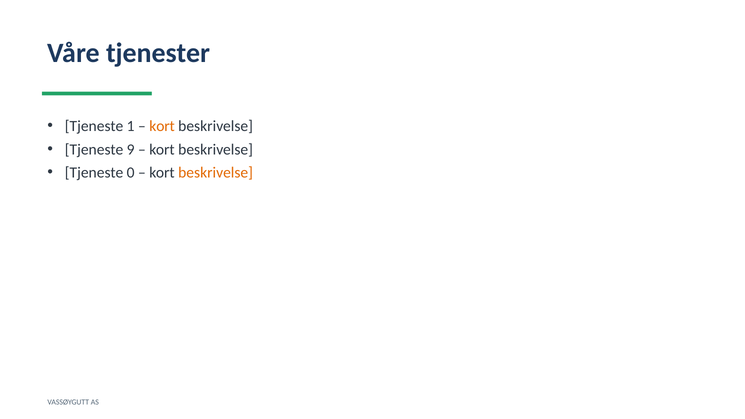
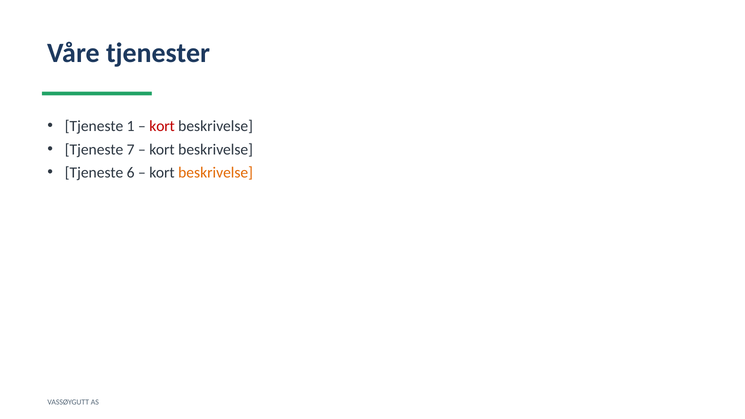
kort at (162, 126) colour: orange -> red
9: 9 -> 7
0: 0 -> 6
